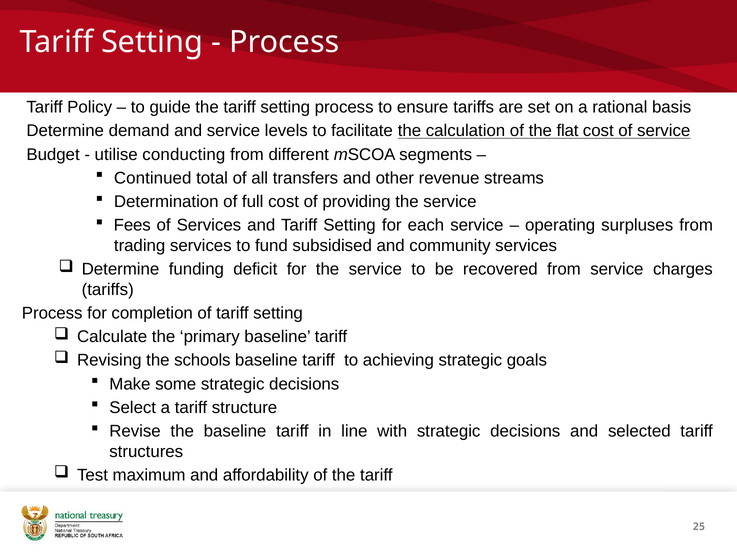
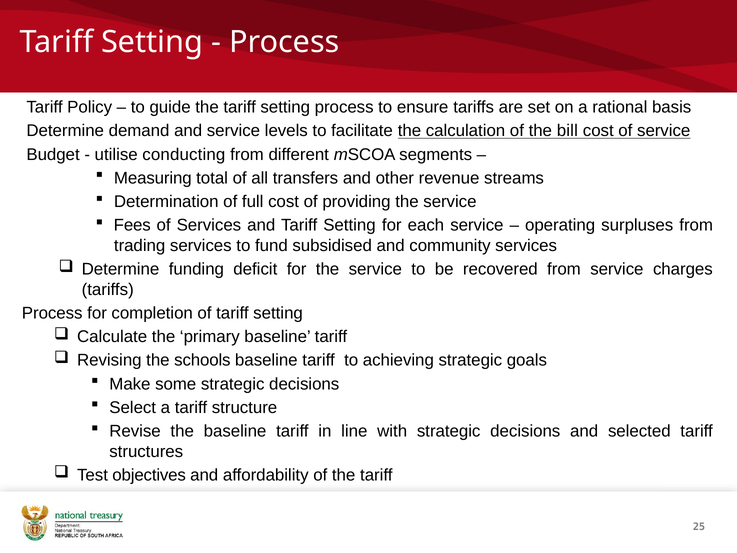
flat: flat -> bill
Continued: Continued -> Measuring
maximum: maximum -> objectives
